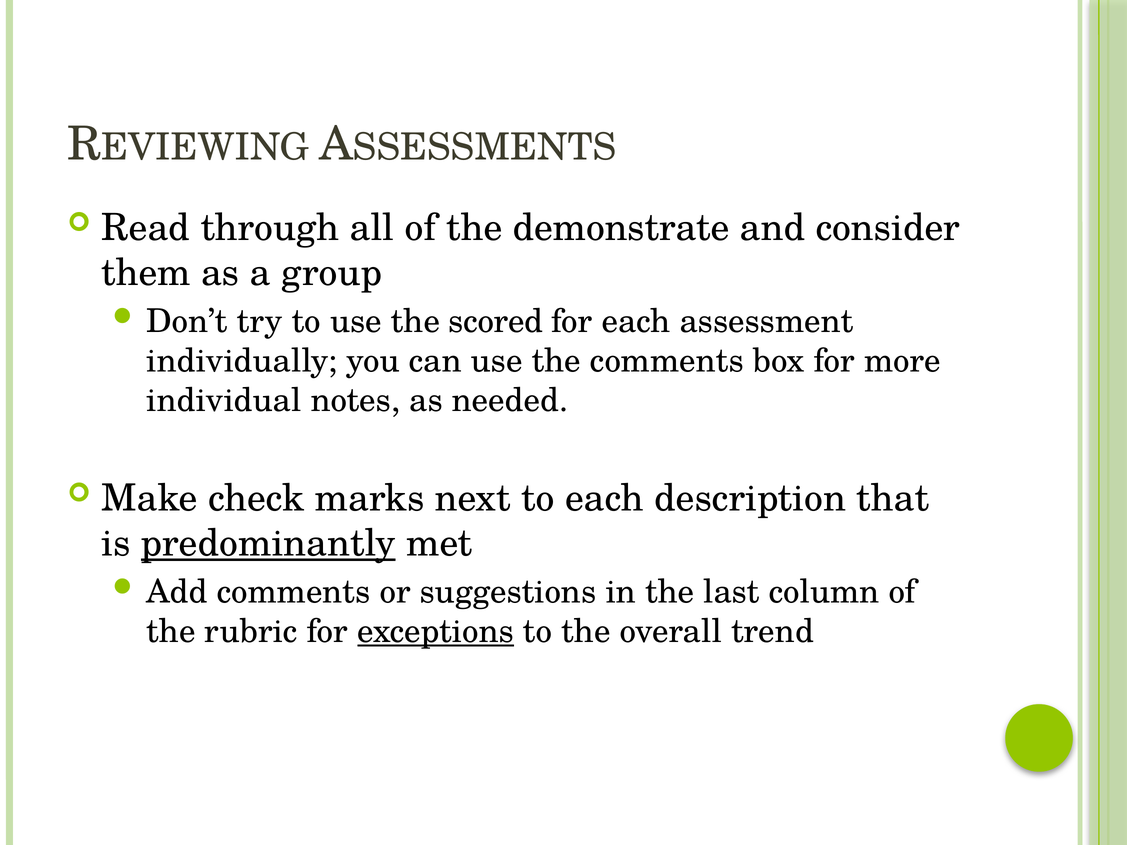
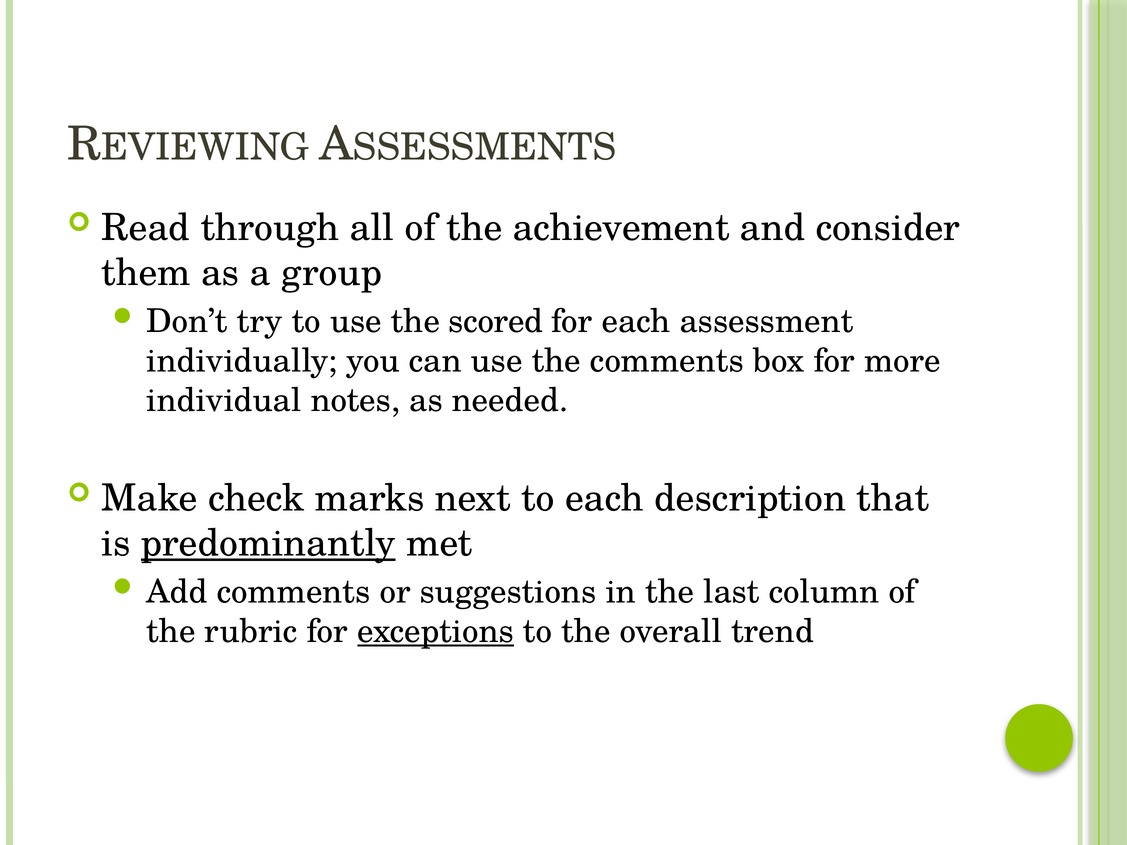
demonstrate: demonstrate -> achievement
